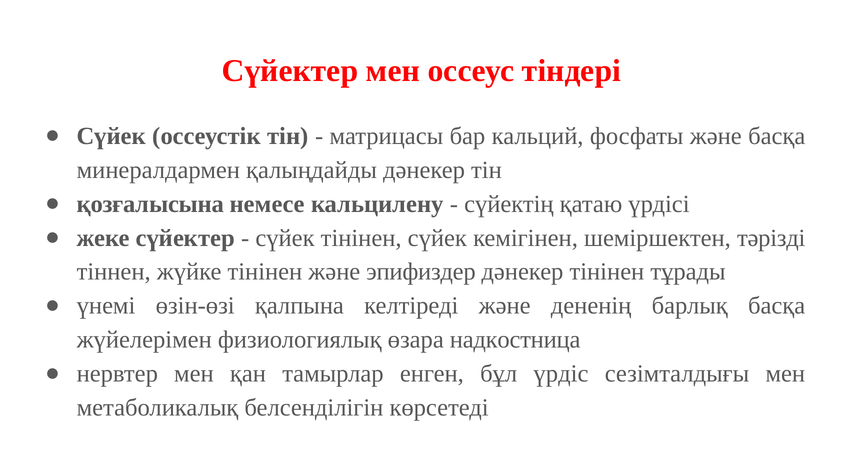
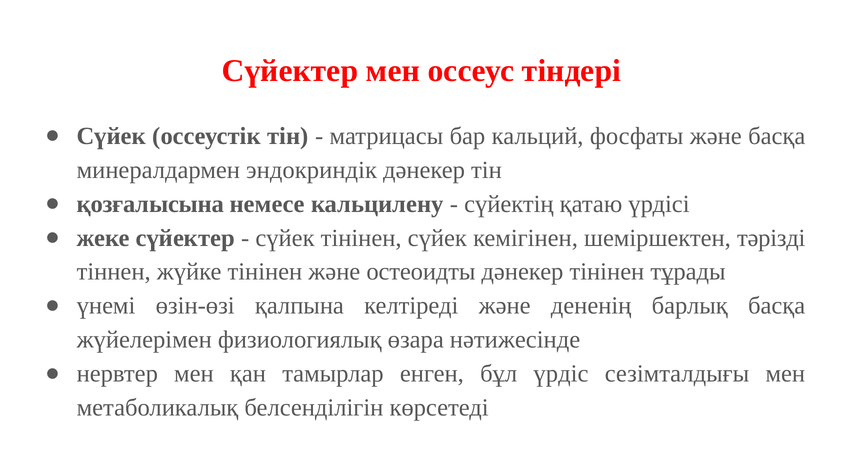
қалыңдайды: қалыңдайды -> эндокриндік
эпифиздер: эпифиздер -> остеоидты
надкостница: надкостница -> нәтижесінде
